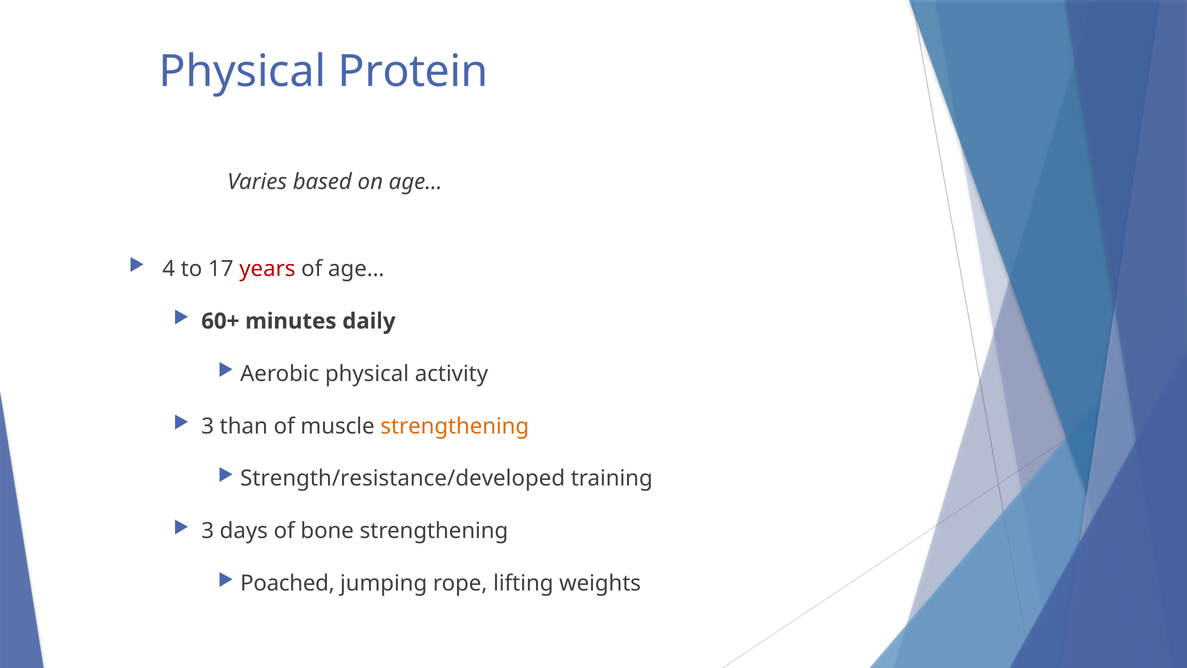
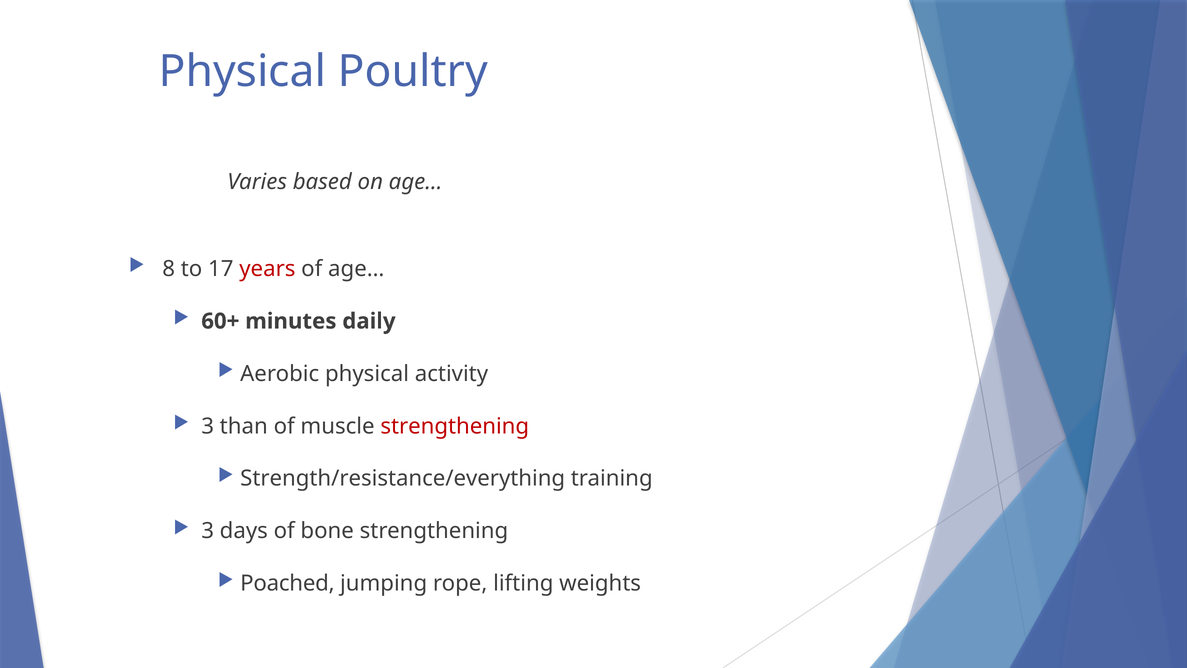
Protein: Protein -> Poultry
4: 4 -> 8
strengthening at (455, 426) colour: orange -> red
Strength/resistance/developed: Strength/resistance/developed -> Strength/resistance/everything
